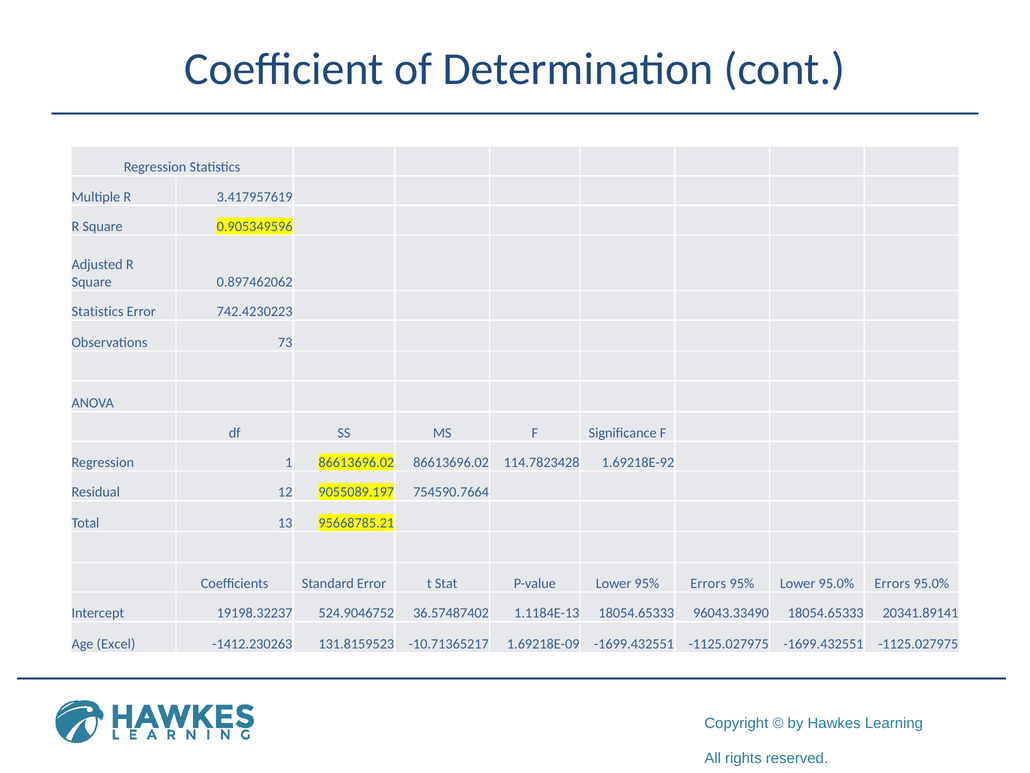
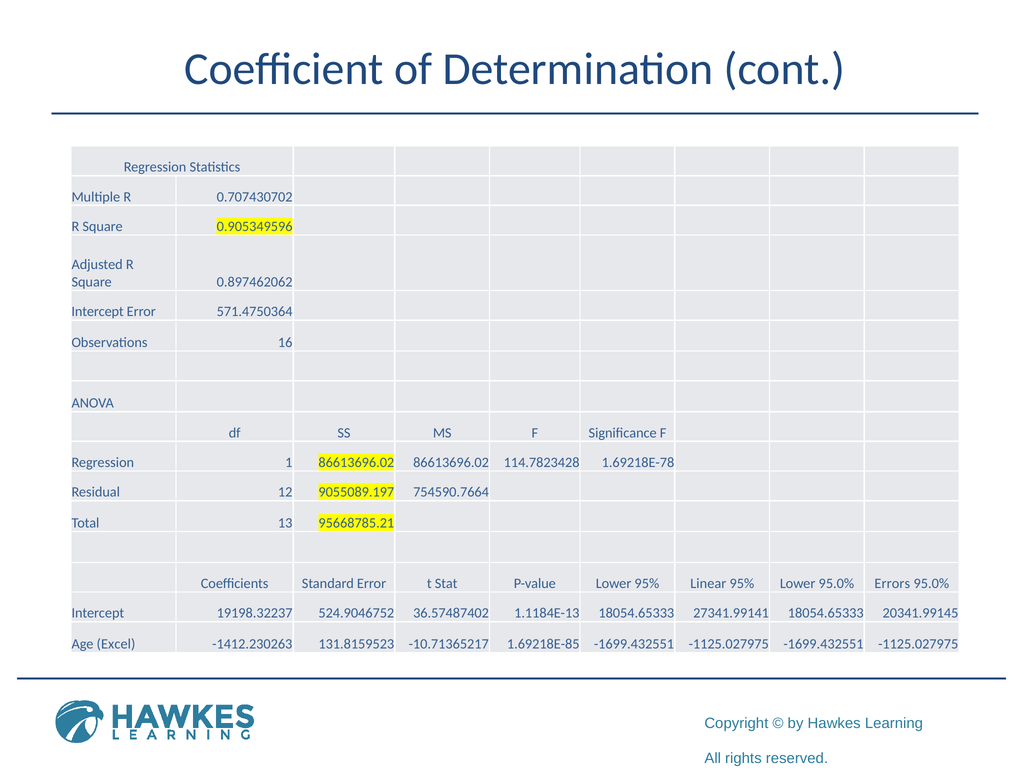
3.417957619: 3.417957619 -> 0.707430702
Statistics at (98, 311): Statistics -> Intercept
742.4230223: 742.4230223 -> 571.4750364
73: 73 -> 16
1.69218E-92: 1.69218E-92 -> 1.69218E-78
95% Errors: Errors -> Linear
96043.33490: 96043.33490 -> 27341.99141
20341.89141: 20341.89141 -> 20341.99145
1.69218E-09: 1.69218E-09 -> 1.69218E-85
